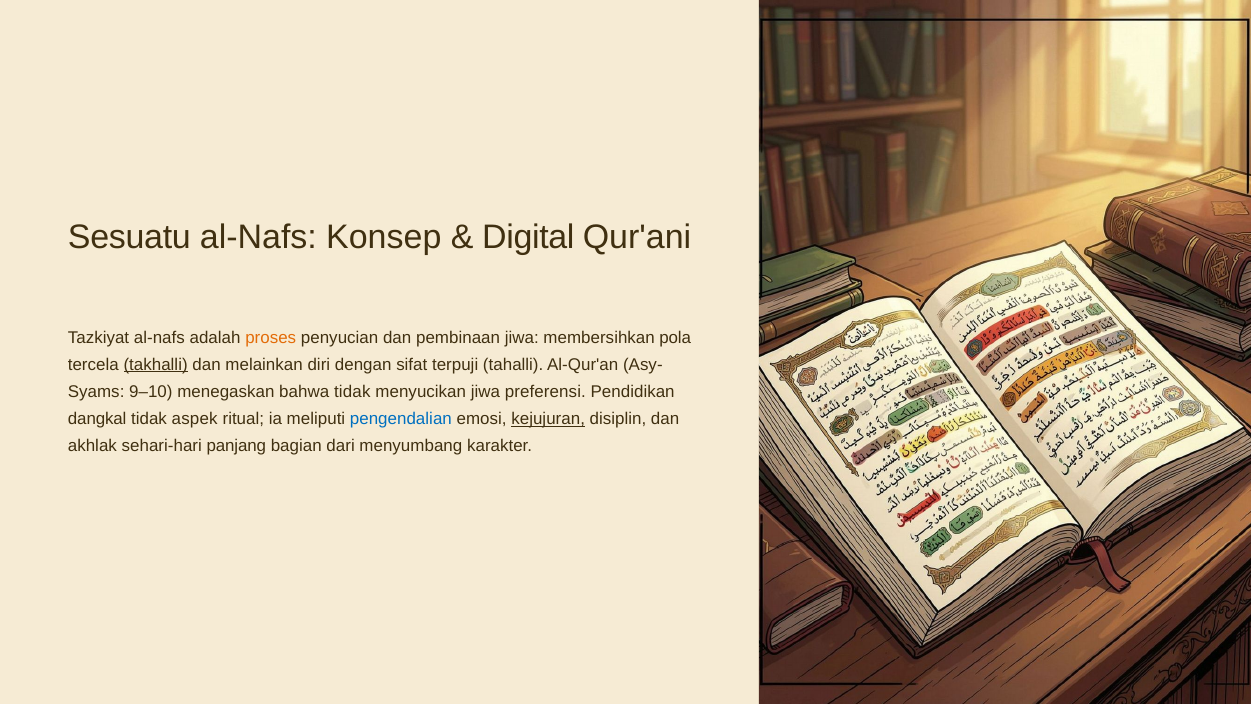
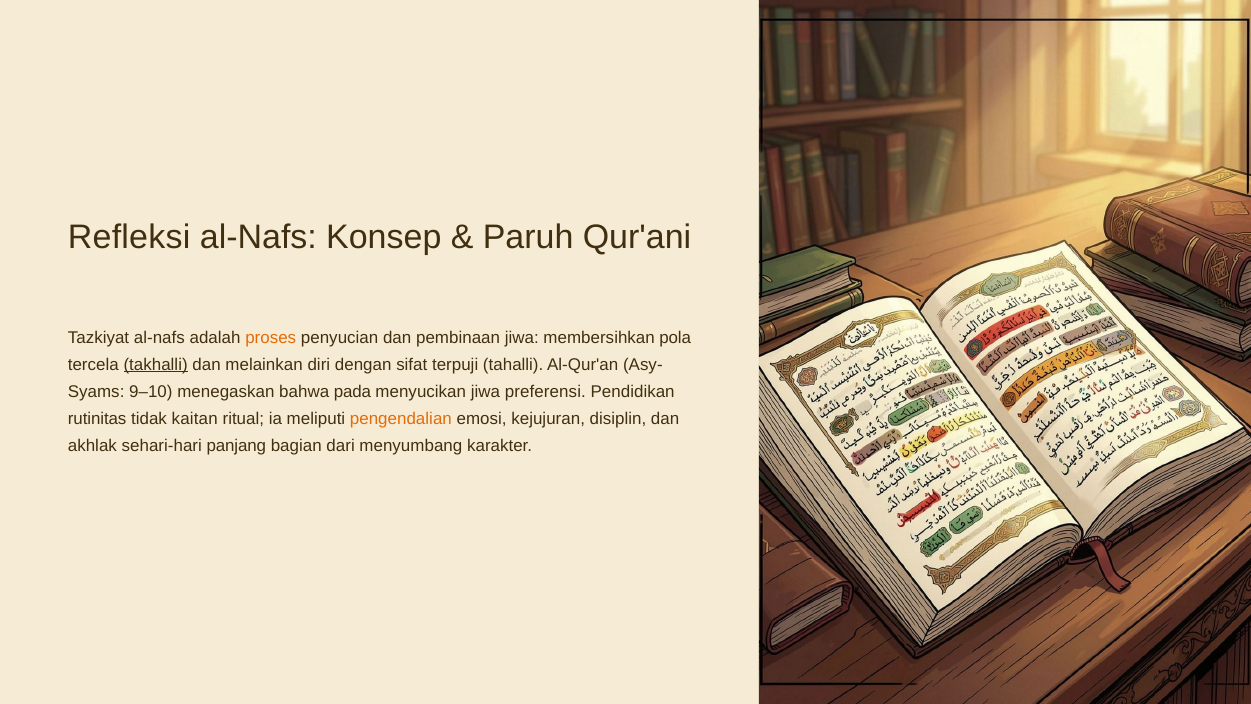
Sesuatu: Sesuatu -> Refleksi
Digital: Digital -> Paruh
bahwa tidak: tidak -> pada
dangkal: dangkal -> rutinitas
aspek: aspek -> kaitan
pengendalian colour: blue -> orange
kejujuran underline: present -> none
